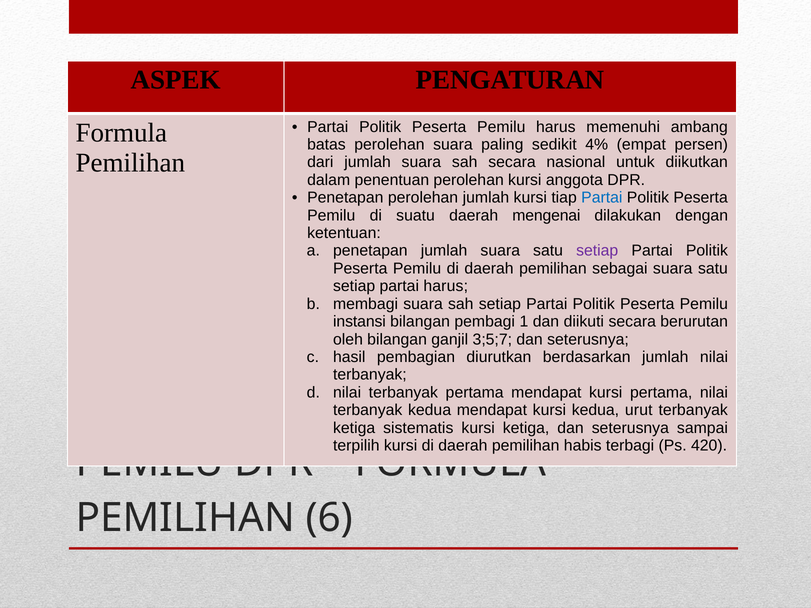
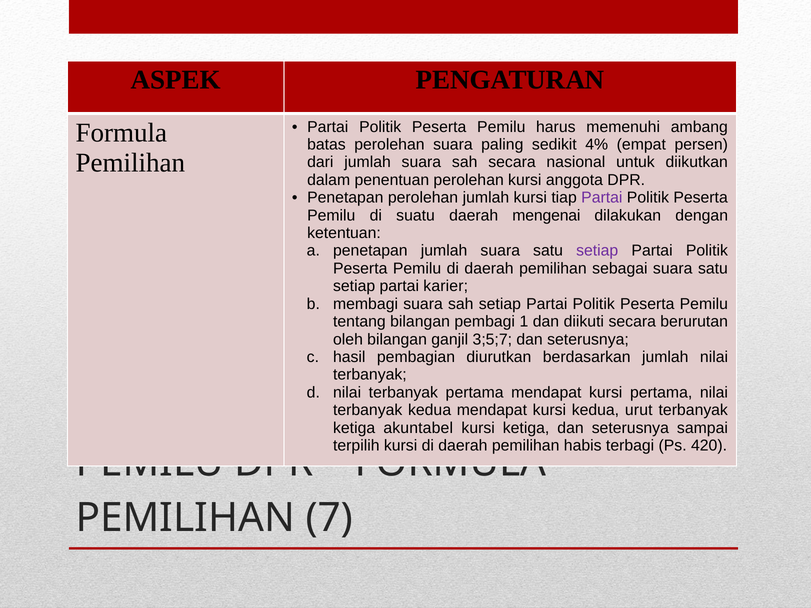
Partai at (602, 198) colour: blue -> purple
partai harus: harus -> karier
instansi: instansi -> tentang
sistematis: sistematis -> akuntabel
6: 6 -> 7
